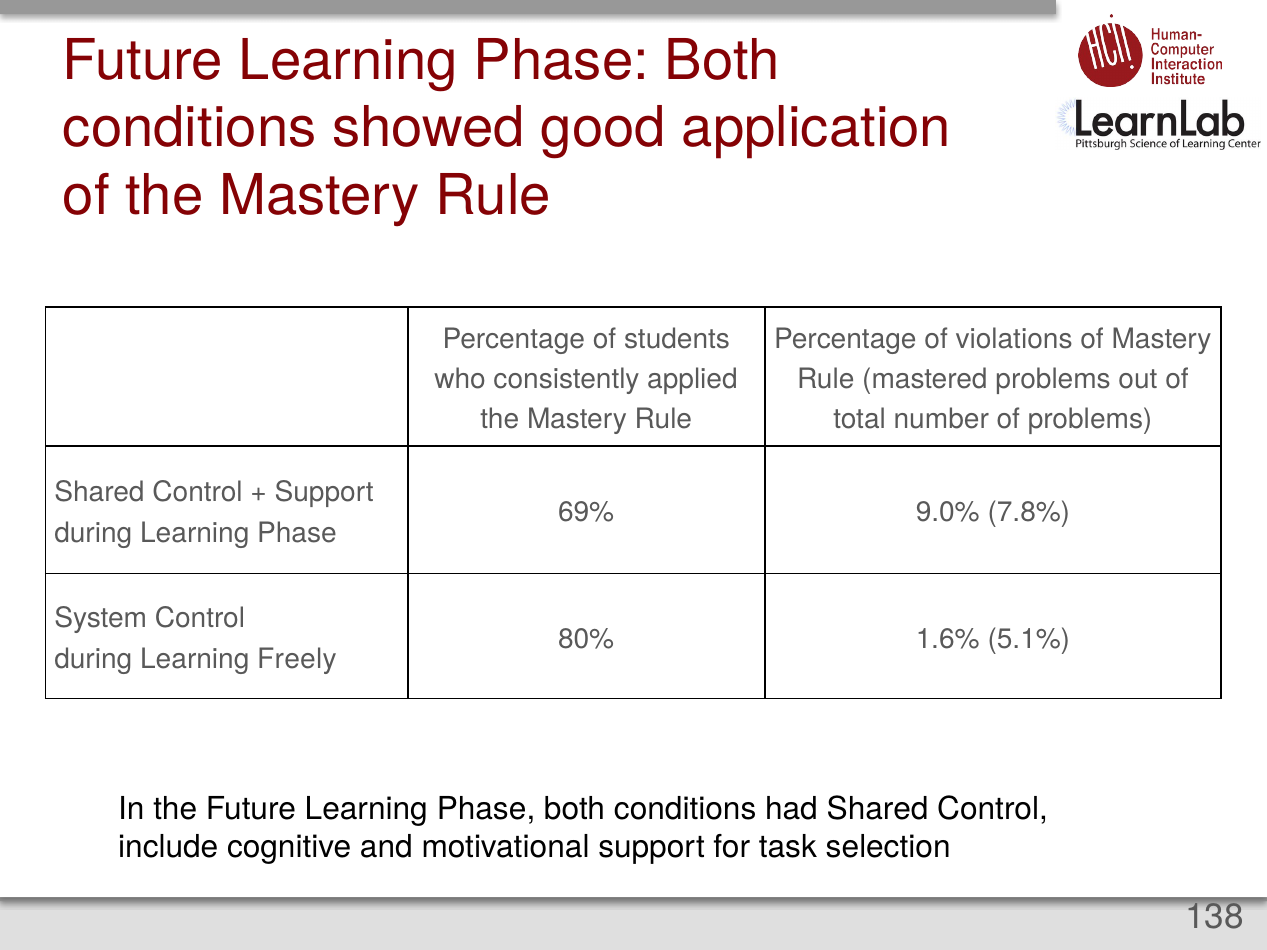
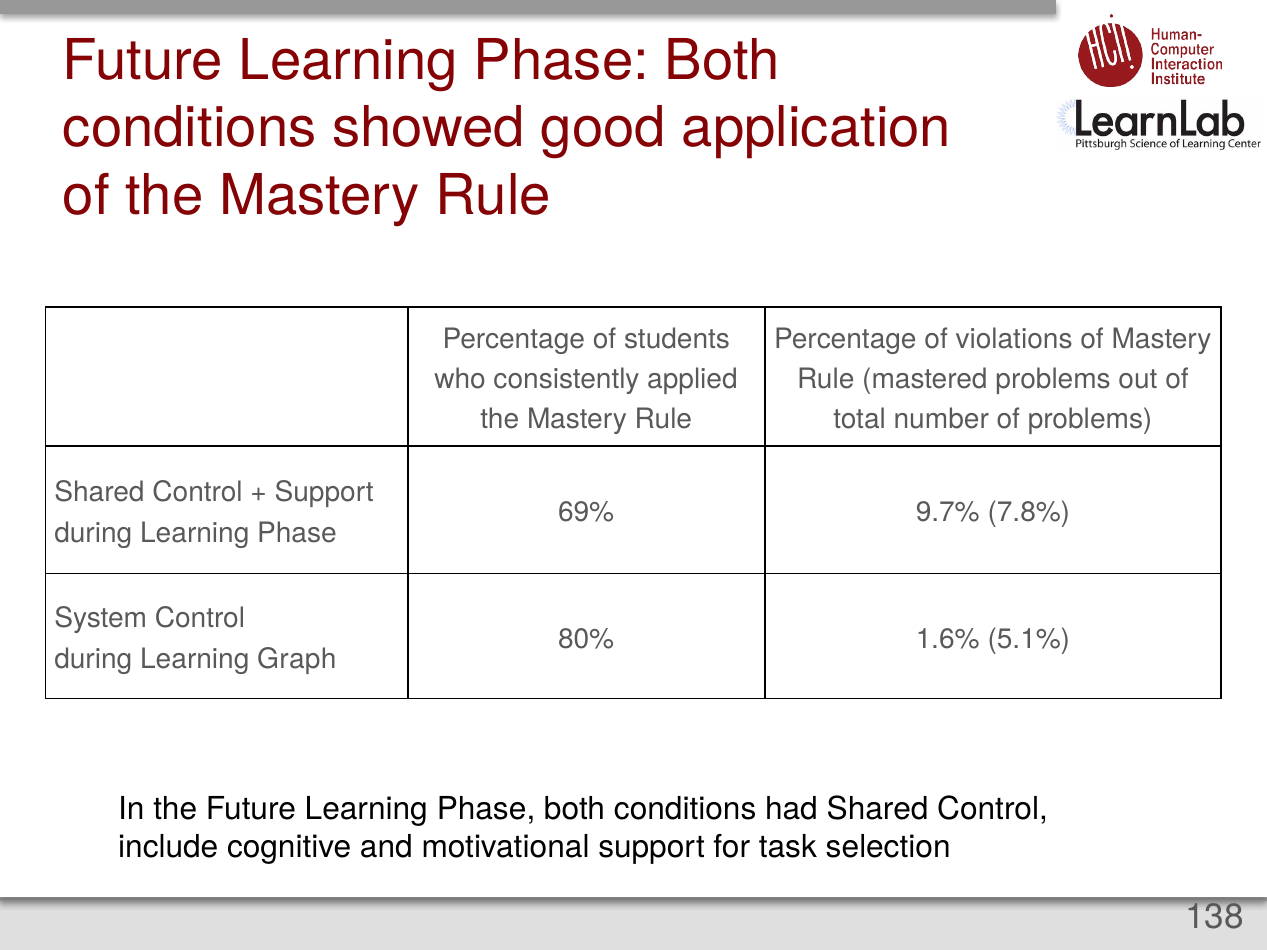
9.0%: 9.0% -> 9.7%
Freely: Freely -> Graph
